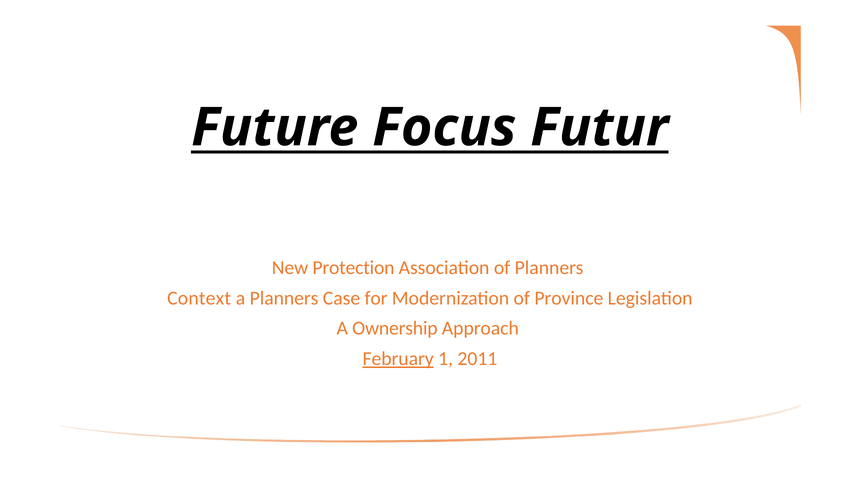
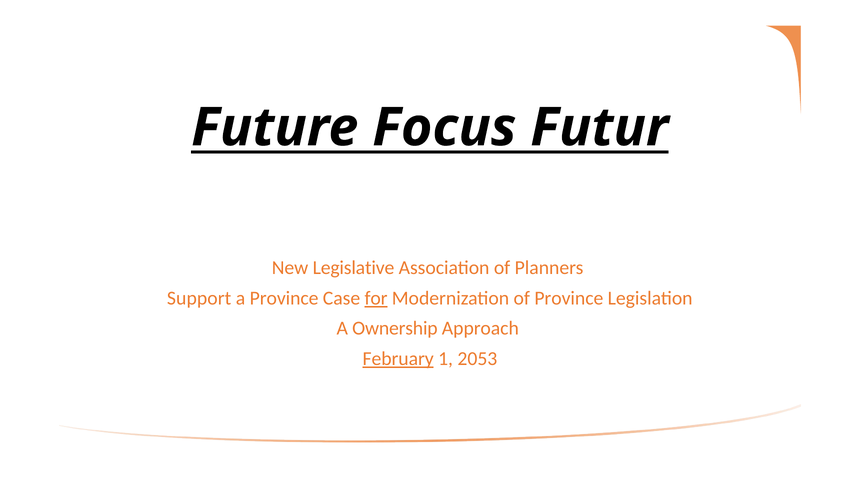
Protection: Protection -> Legislative
Context: Context -> Support
a Planners: Planners -> Province
for underline: none -> present
2011: 2011 -> 2053
